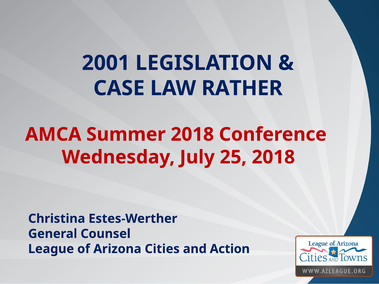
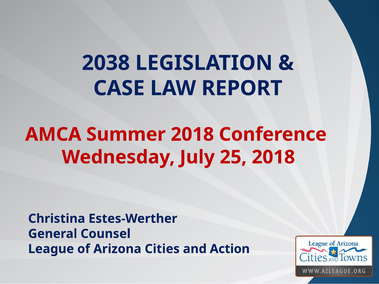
2001: 2001 -> 2038
RATHER: RATHER -> REPORT
